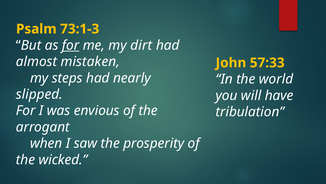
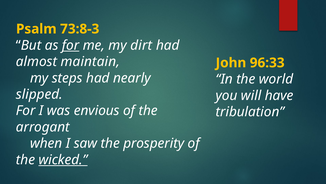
73:1-3: 73:1-3 -> 73:8-3
mistaken: mistaken -> maintain
57:33: 57:33 -> 96:33
wicked underline: none -> present
